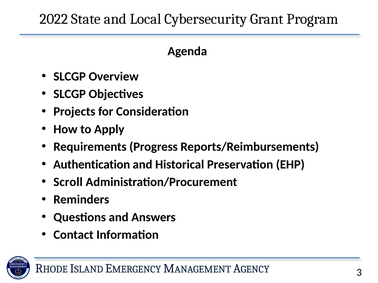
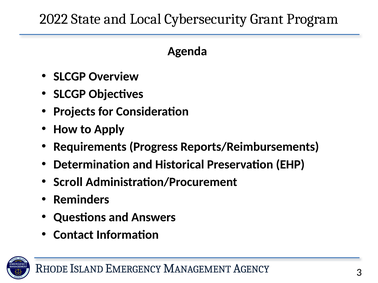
Authentication: Authentication -> Determination
